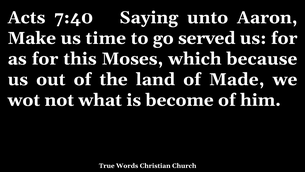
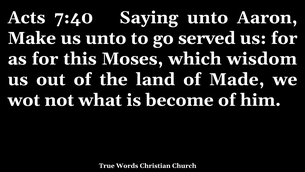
us time: time -> unto
because: because -> wisdom
